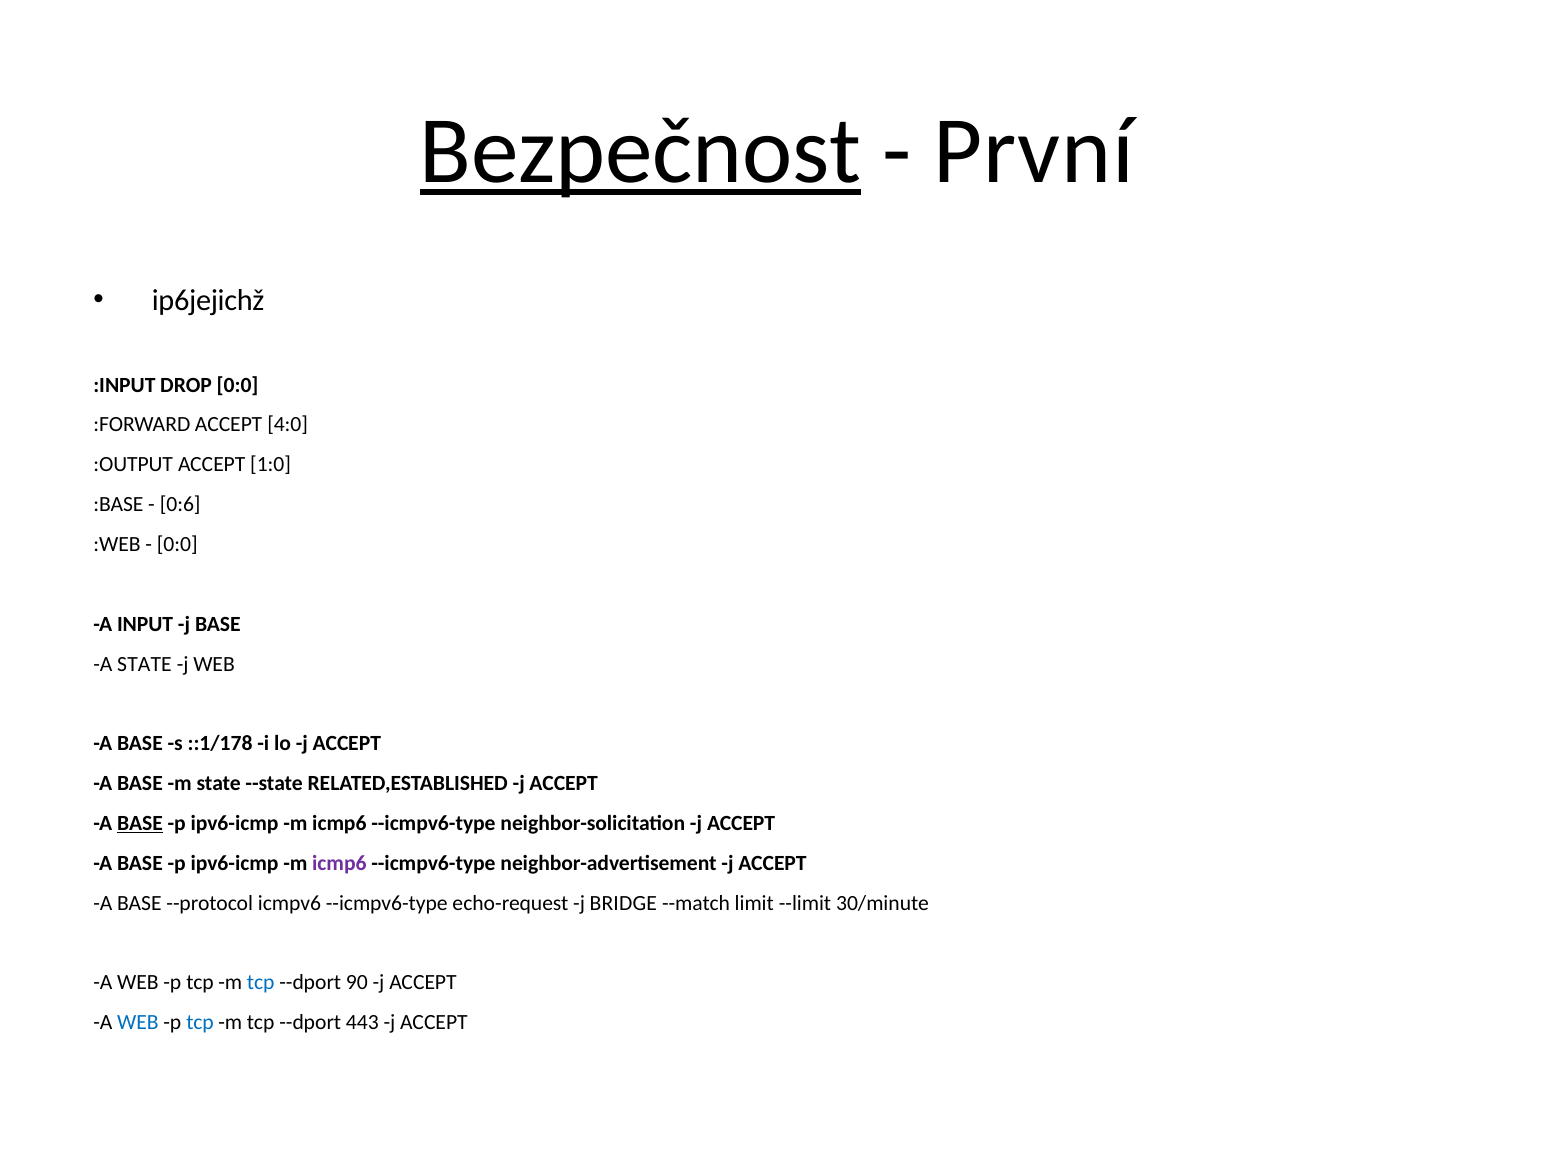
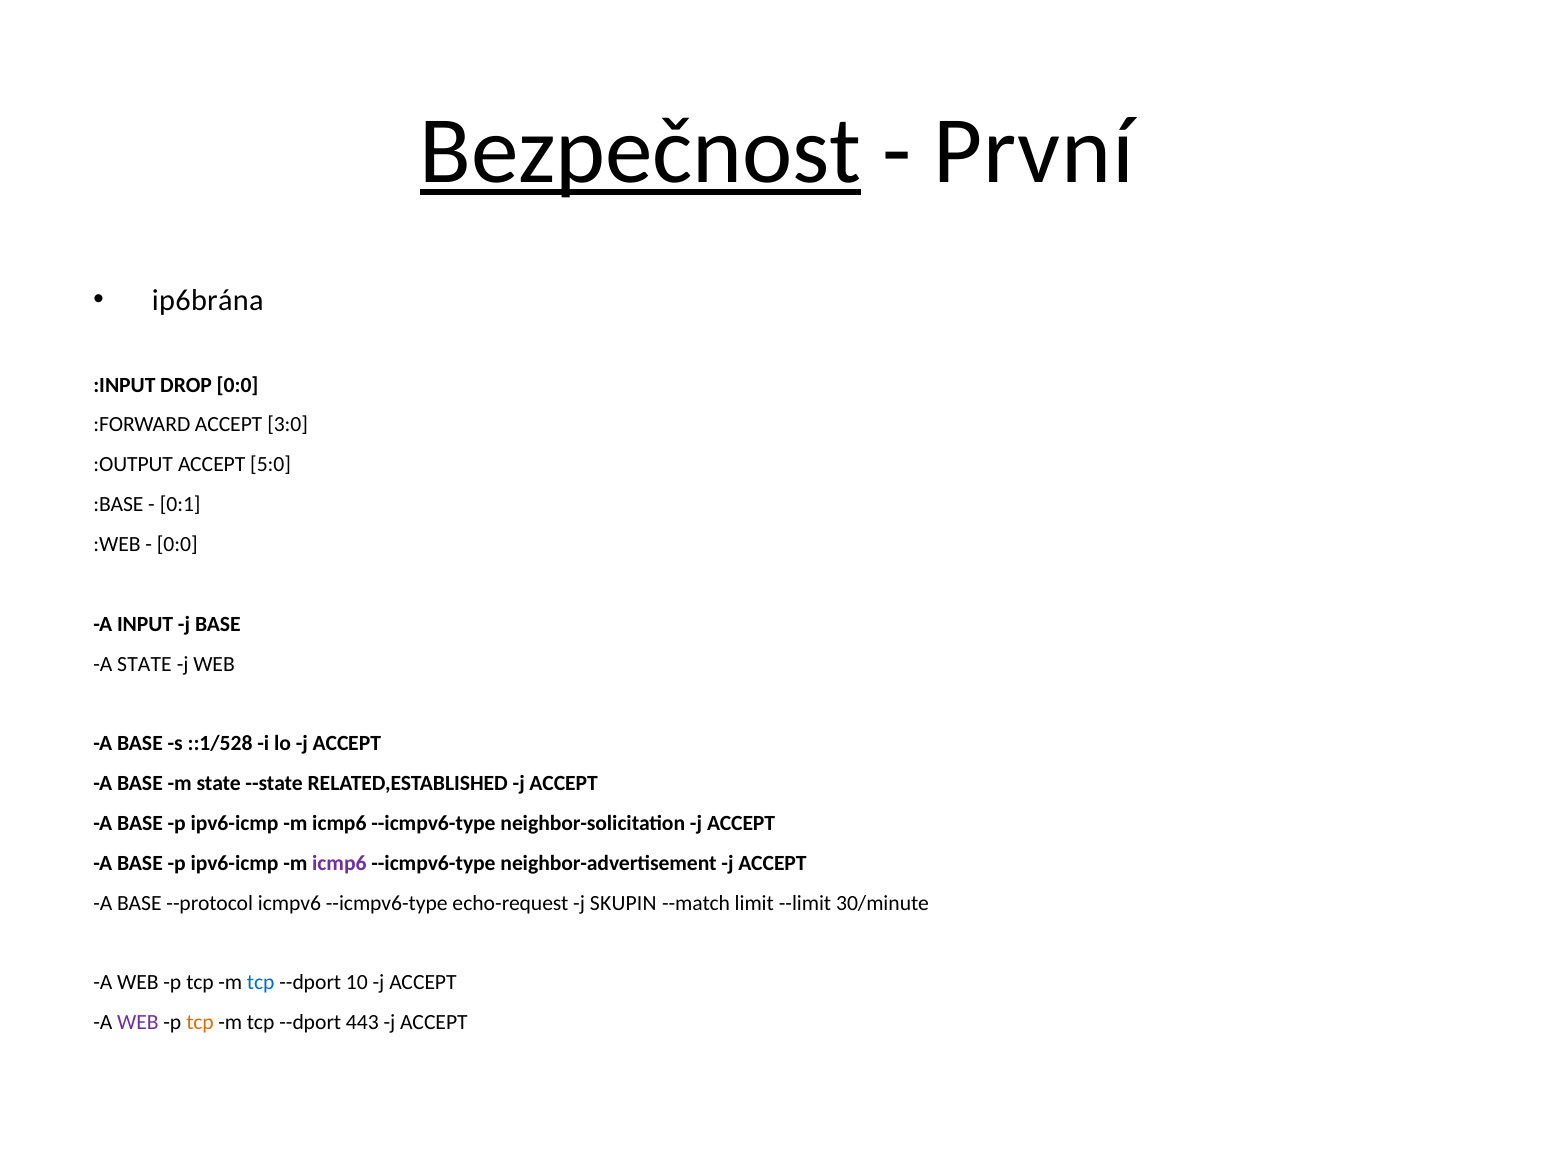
ip6jejichž: ip6jejichž -> ip6brána
4:0: 4:0 -> 3:0
1:0: 1:0 -> 5:0
0:6: 0:6 -> 0:1
::1/178: ::1/178 -> ::1/528
BASE at (140, 823) underline: present -> none
BRIDGE: BRIDGE -> SKUPIN
90: 90 -> 10
WEB at (138, 1022) colour: blue -> purple
tcp at (200, 1022) colour: blue -> orange
